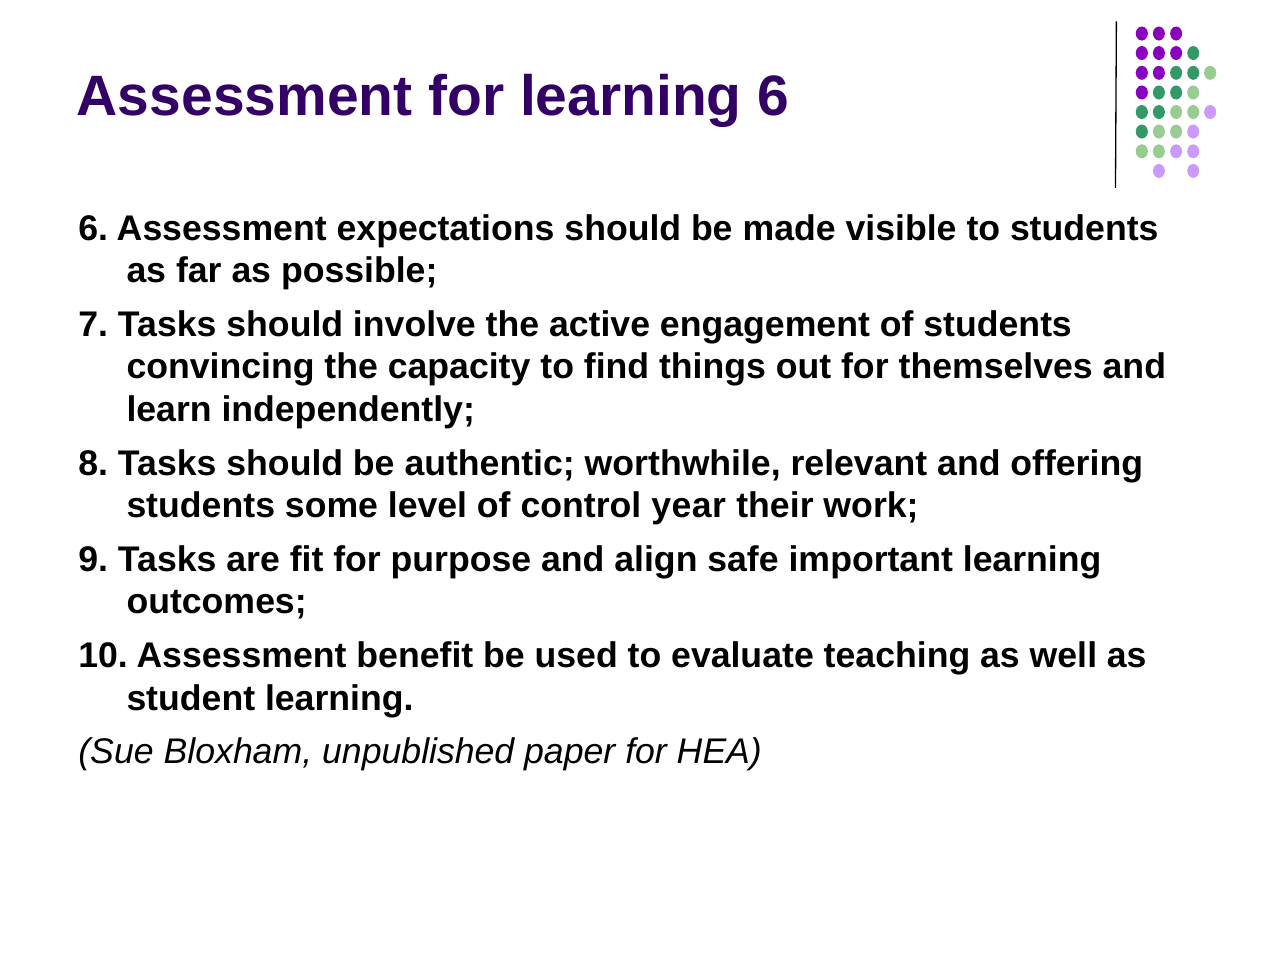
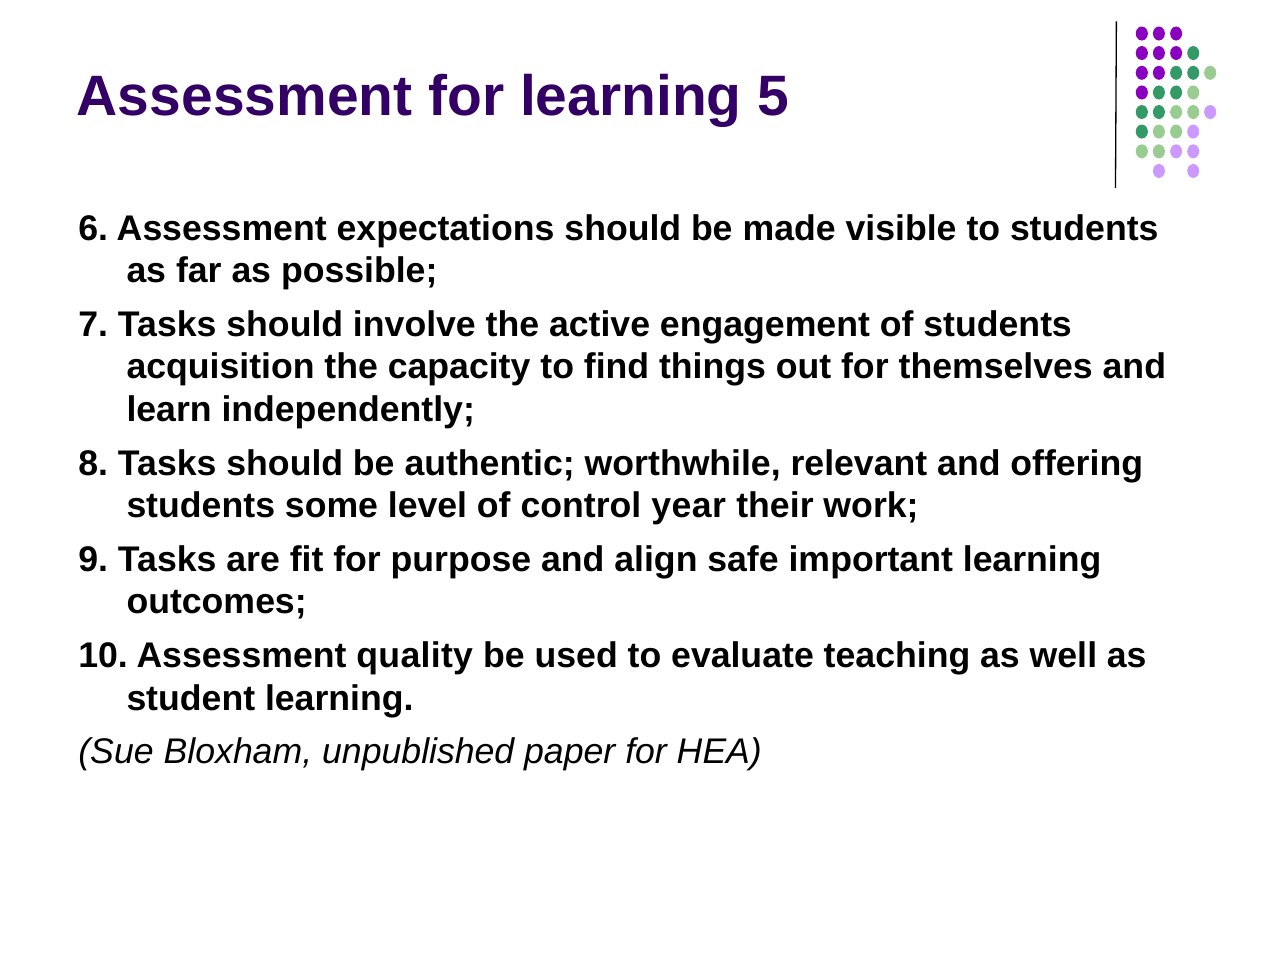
learning 6: 6 -> 5
convincing: convincing -> acquisition
benefit: benefit -> quality
